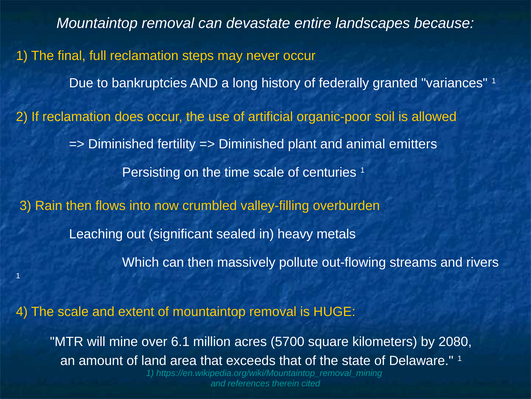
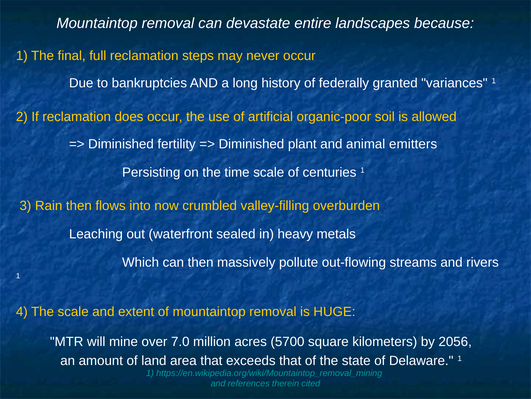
significant: significant -> waterfront
6.1: 6.1 -> 7.0
2080: 2080 -> 2056
